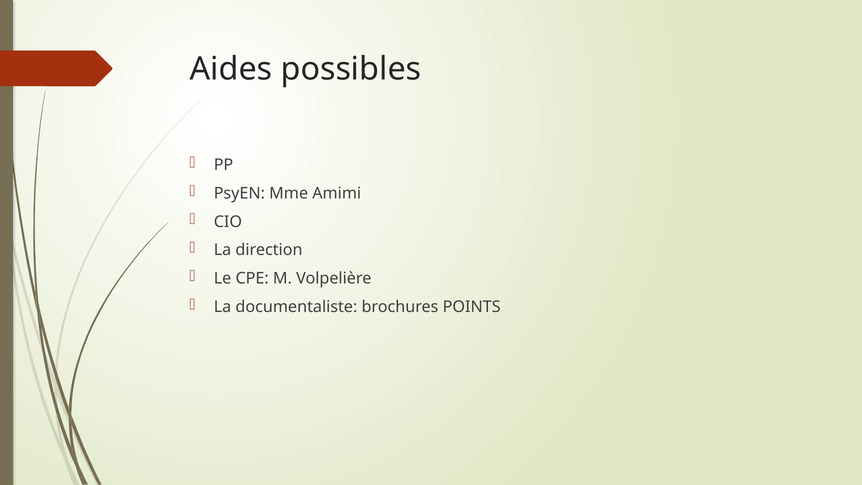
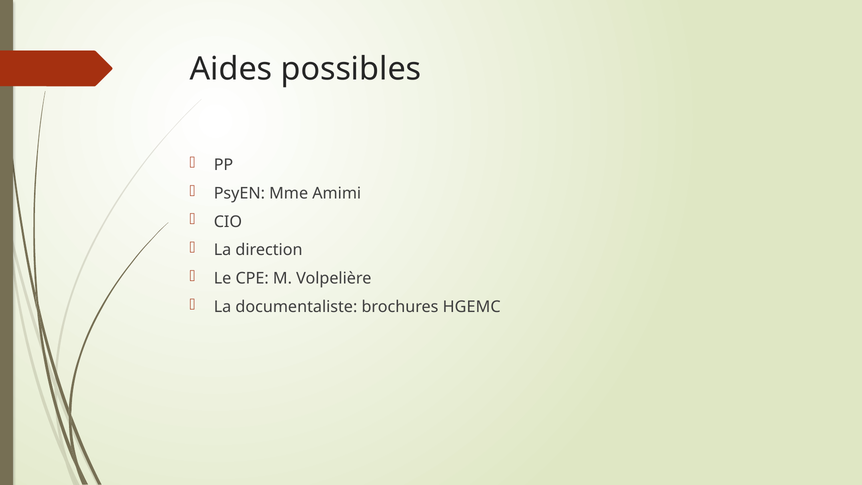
POINTS: POINTS -> HGEMC
